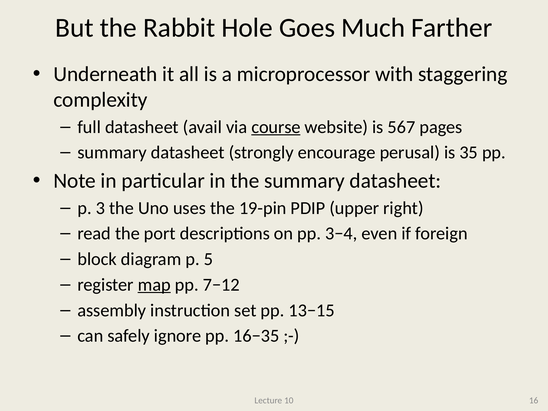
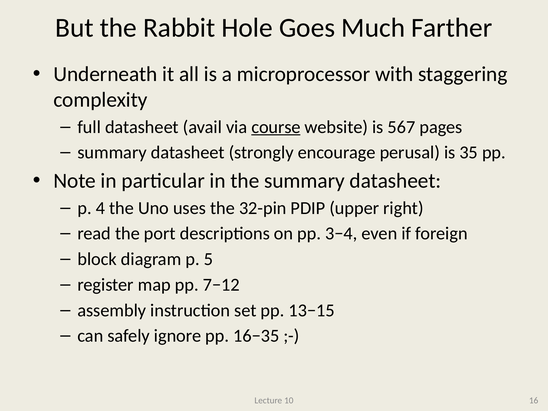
3: 3 -> 4
19-pin: 19-pin -> 32-pin
map underline: present -> none
